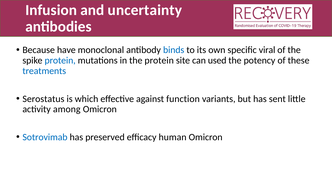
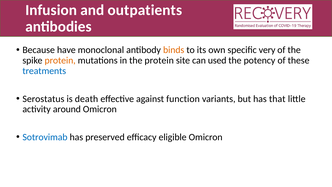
uncertainty: uncertainty -> outpatients
binds colour: blue -> orange
viral: viral -> very
protein at (60, 60) colour: blue -> orange
which: which -> death
sent: sent -> that
among: among -> around
human: human -> eligible
